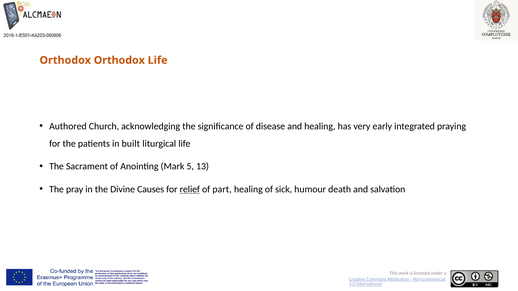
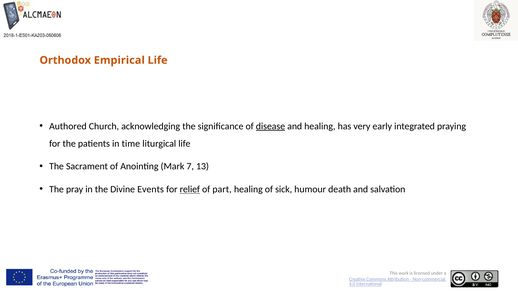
Orthodox Orthodox: Orthodox -> Empirical
disease underline: none -> present
built: built -> time
5: 5 -> 7
Causes: Causes -> Events
